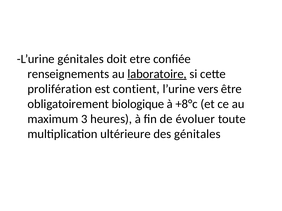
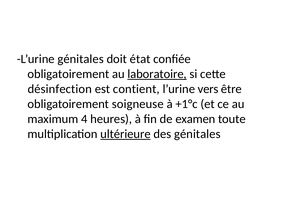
etre: etre -> état
renseignements at (68, 74): renseignements -> obligatoirement
prolifération: prolifération -> désinfection
biologique: biologique -> soigneuse
+8°c: +8°c -> +1°c
3: 3 -> 4
évoluer: évoluer -> examen
ultérieure underline: none -> present
